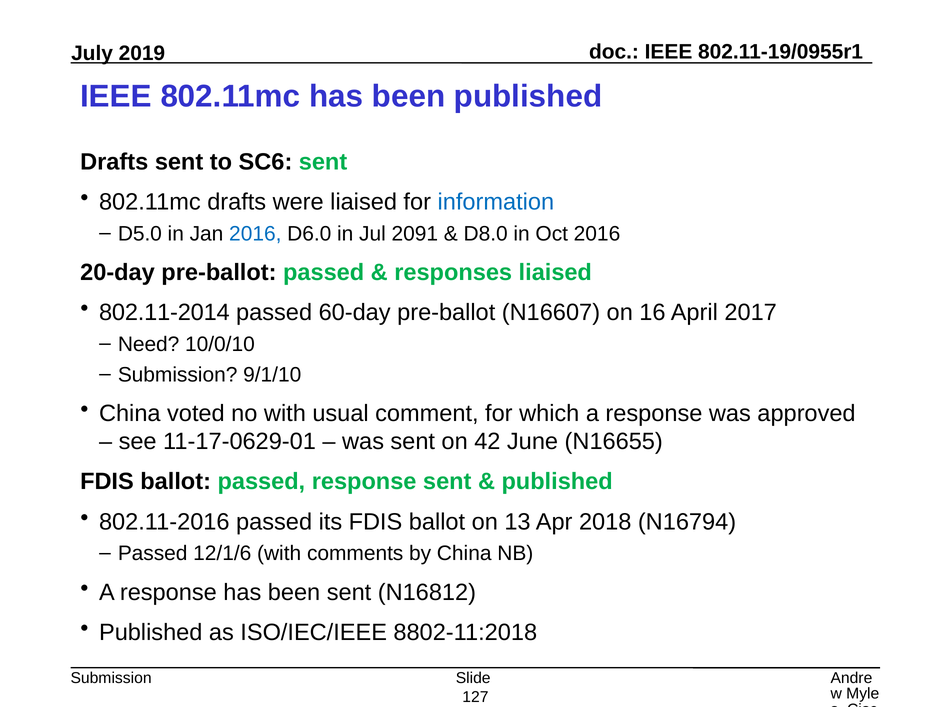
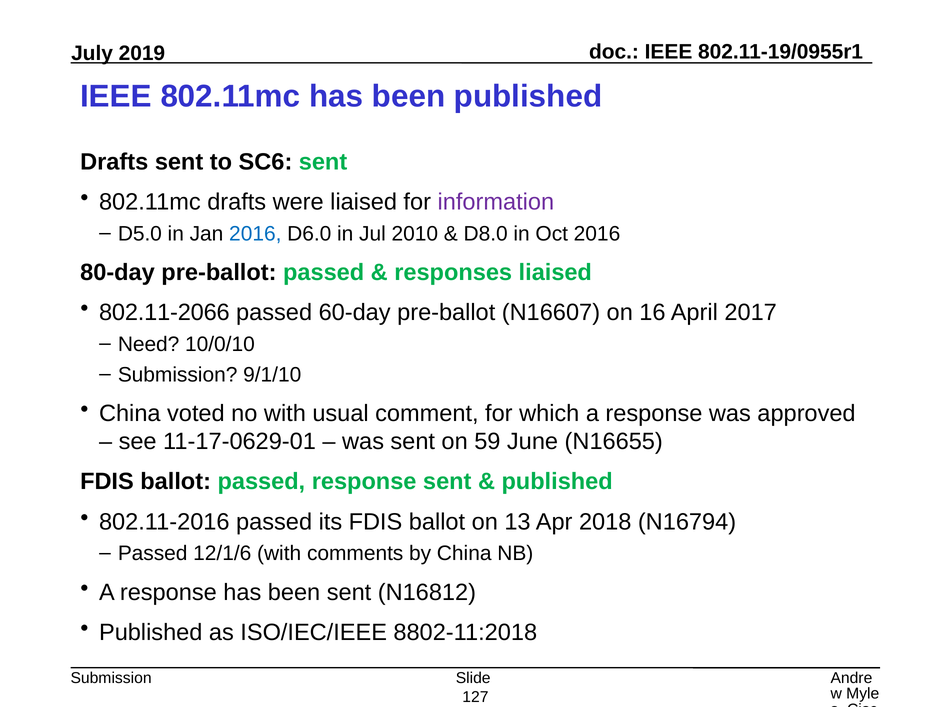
information colour: blue -> purple
2091: 2091 -> 2010
20-day: 20-day -> 80-day
802.11-2014: 802.11-2014 -> 802.11-2066
42: 42 -> 59
